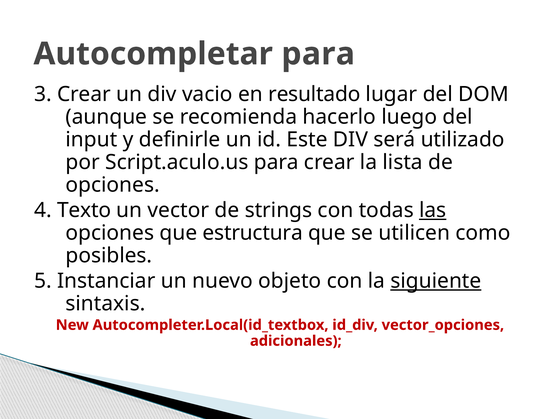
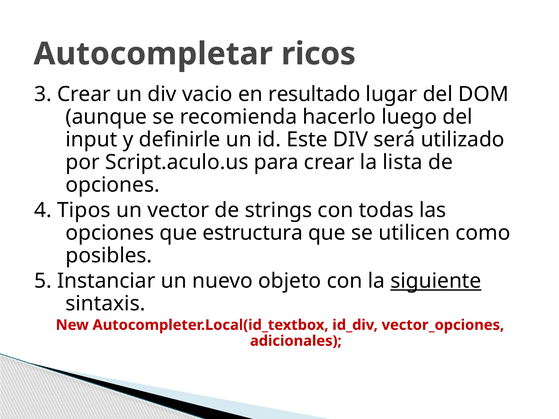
Autocompletar para: para -> ricos
Texto: Texto -> Tipos
las underline: present -> none
